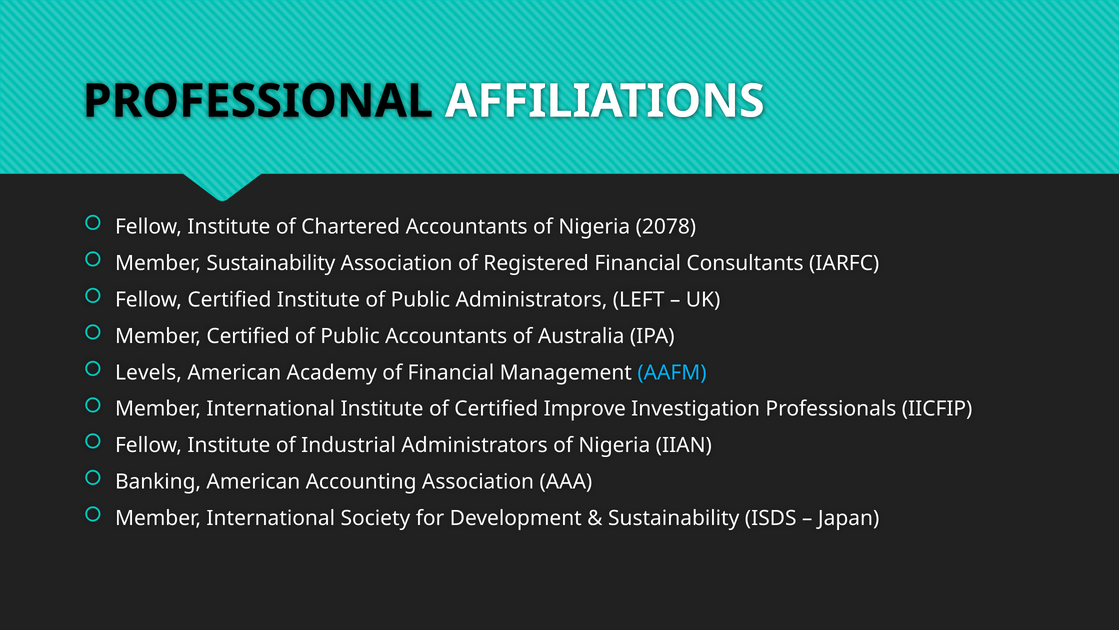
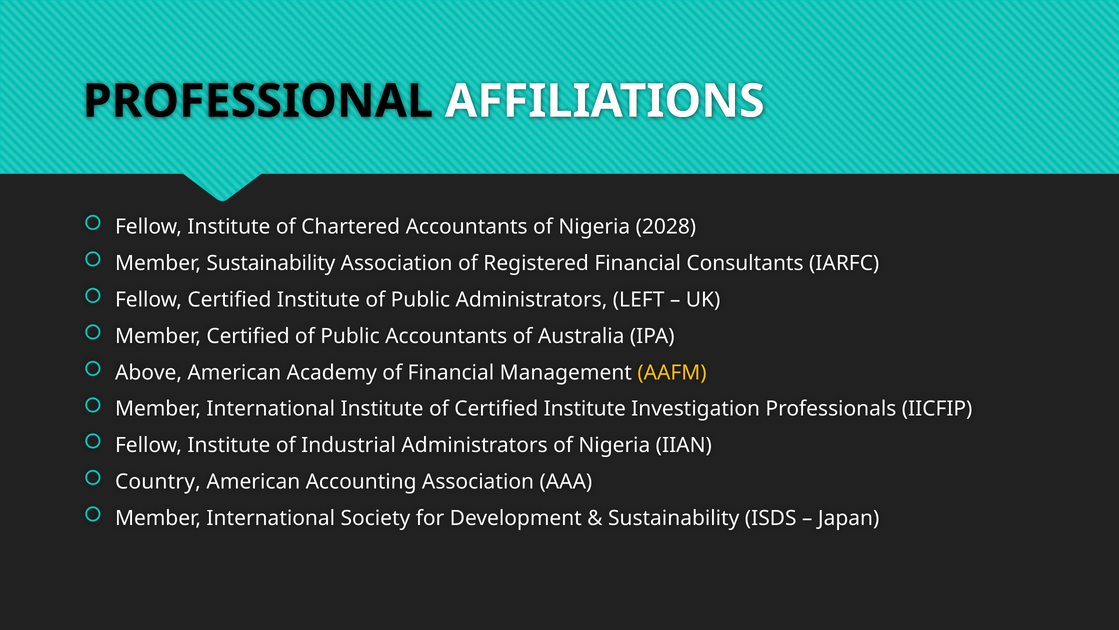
2078: 2078 -> 2028
Levels: Levels -> Above
AAFM colour: light blue -> yellow
of Certified Improve: Improve -> Institute
Banking: Banking -> Country
